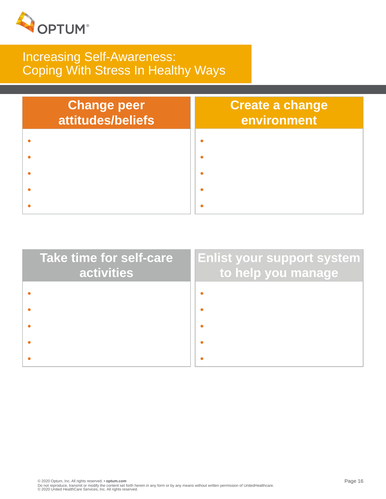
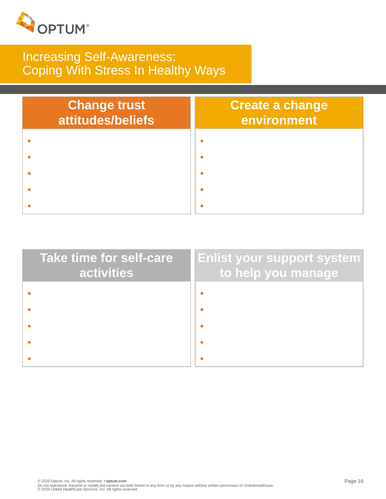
peer: peer -> trust
